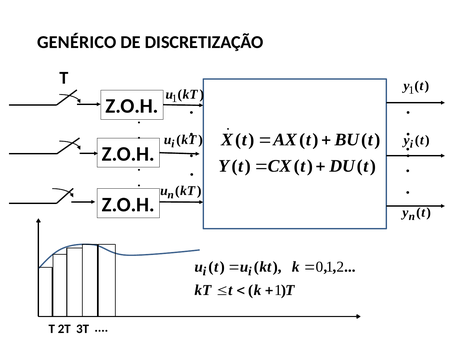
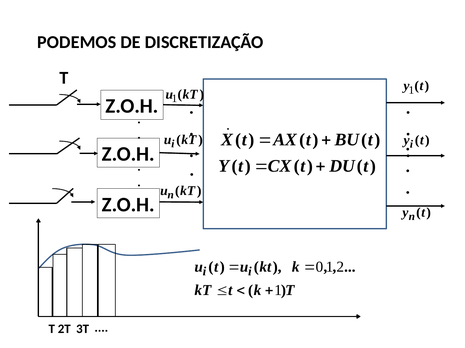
GENÉRICO: GENÉRICO -> PODEMOS
